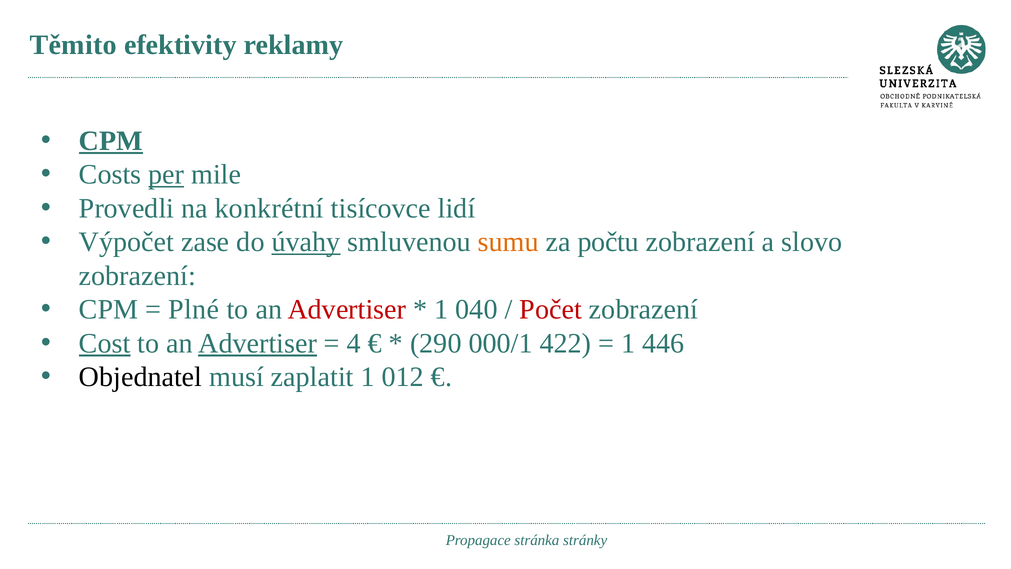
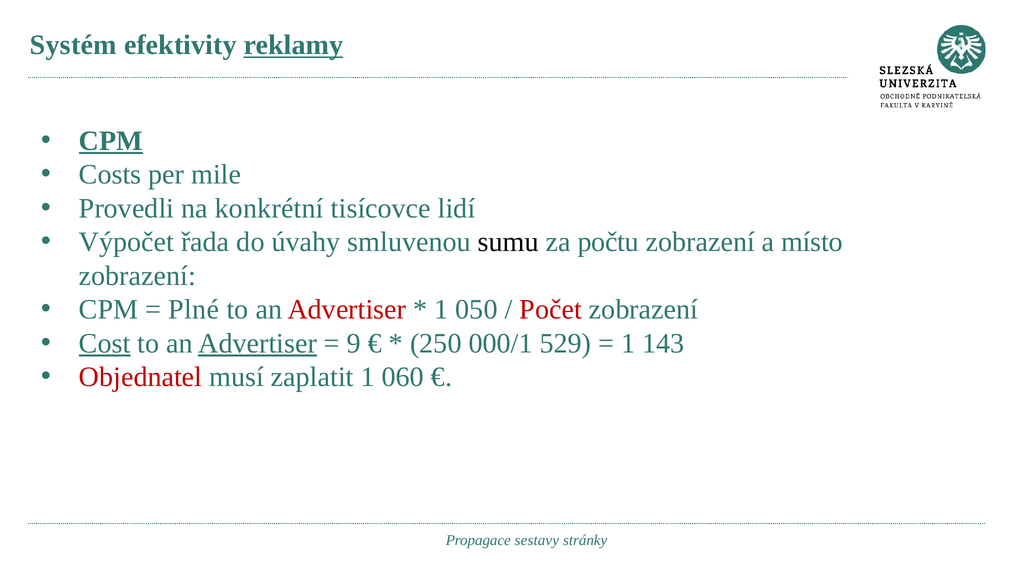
Těmito: Těmito -> Systém
reklamy underline: none -> present
per underline: present -> none
zase: zase -> řada
úvahy underline: present -> none
sumu colour: orange -> black
slovo: slovo -> místo
040: 040 -> 050
4: 4 -> 9
290: 290 -> 250
422: 422 -> 529
446: 446 -> 143
Objednatel colour: black -> red
012: 012 -> 060
stránka: stránka -> sestavy
